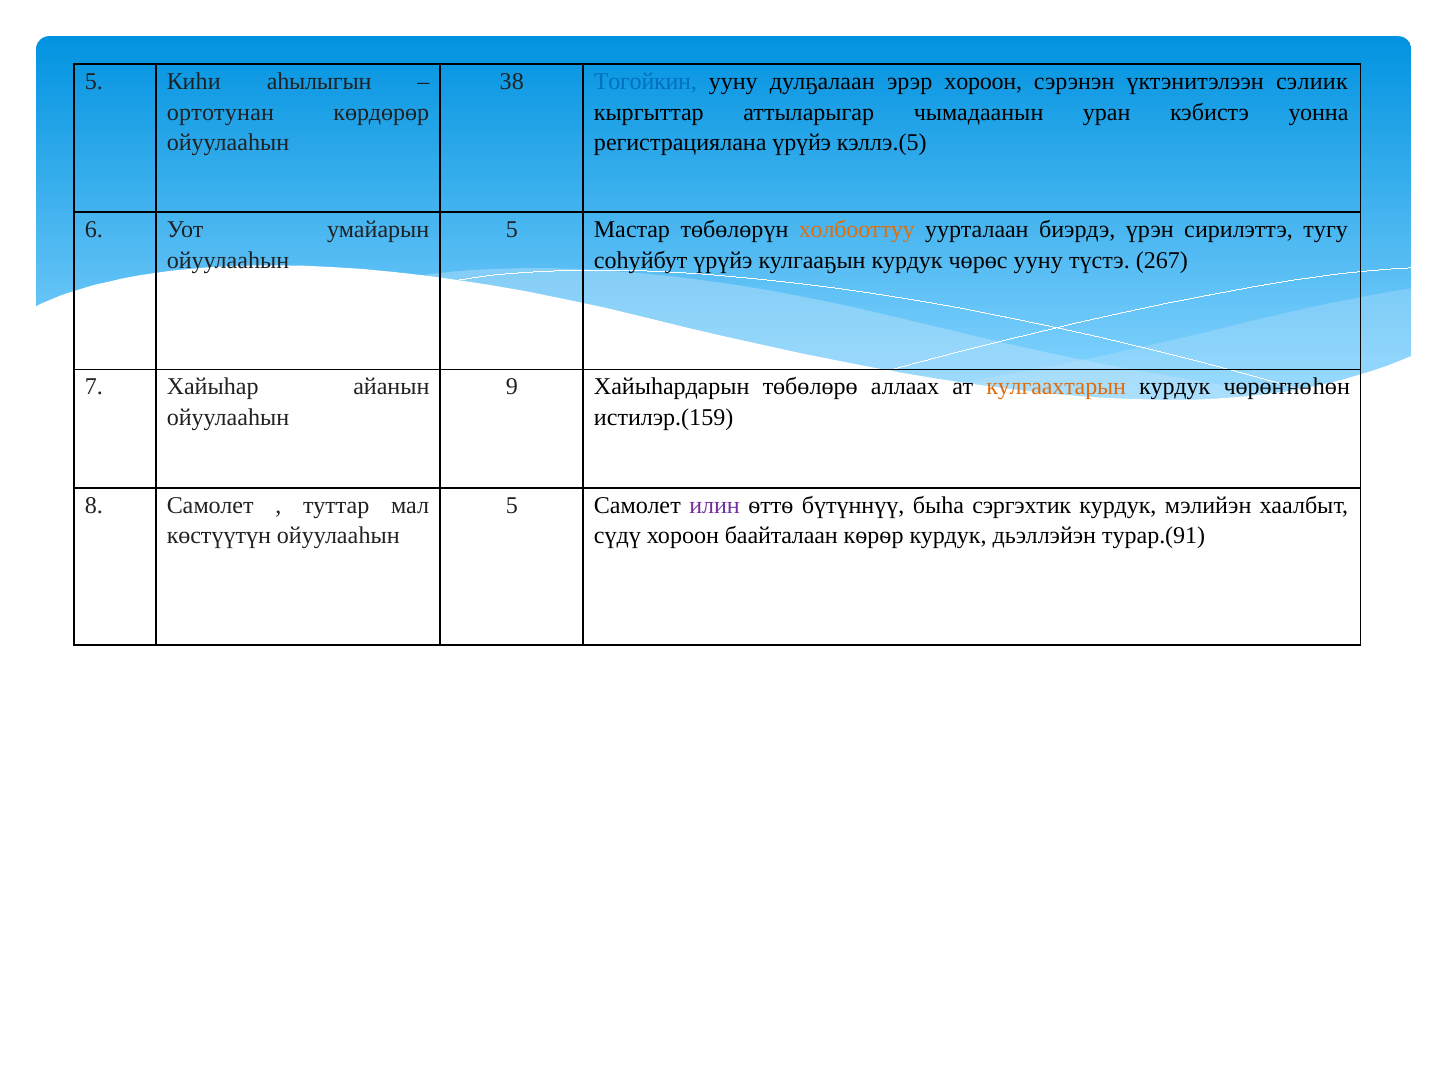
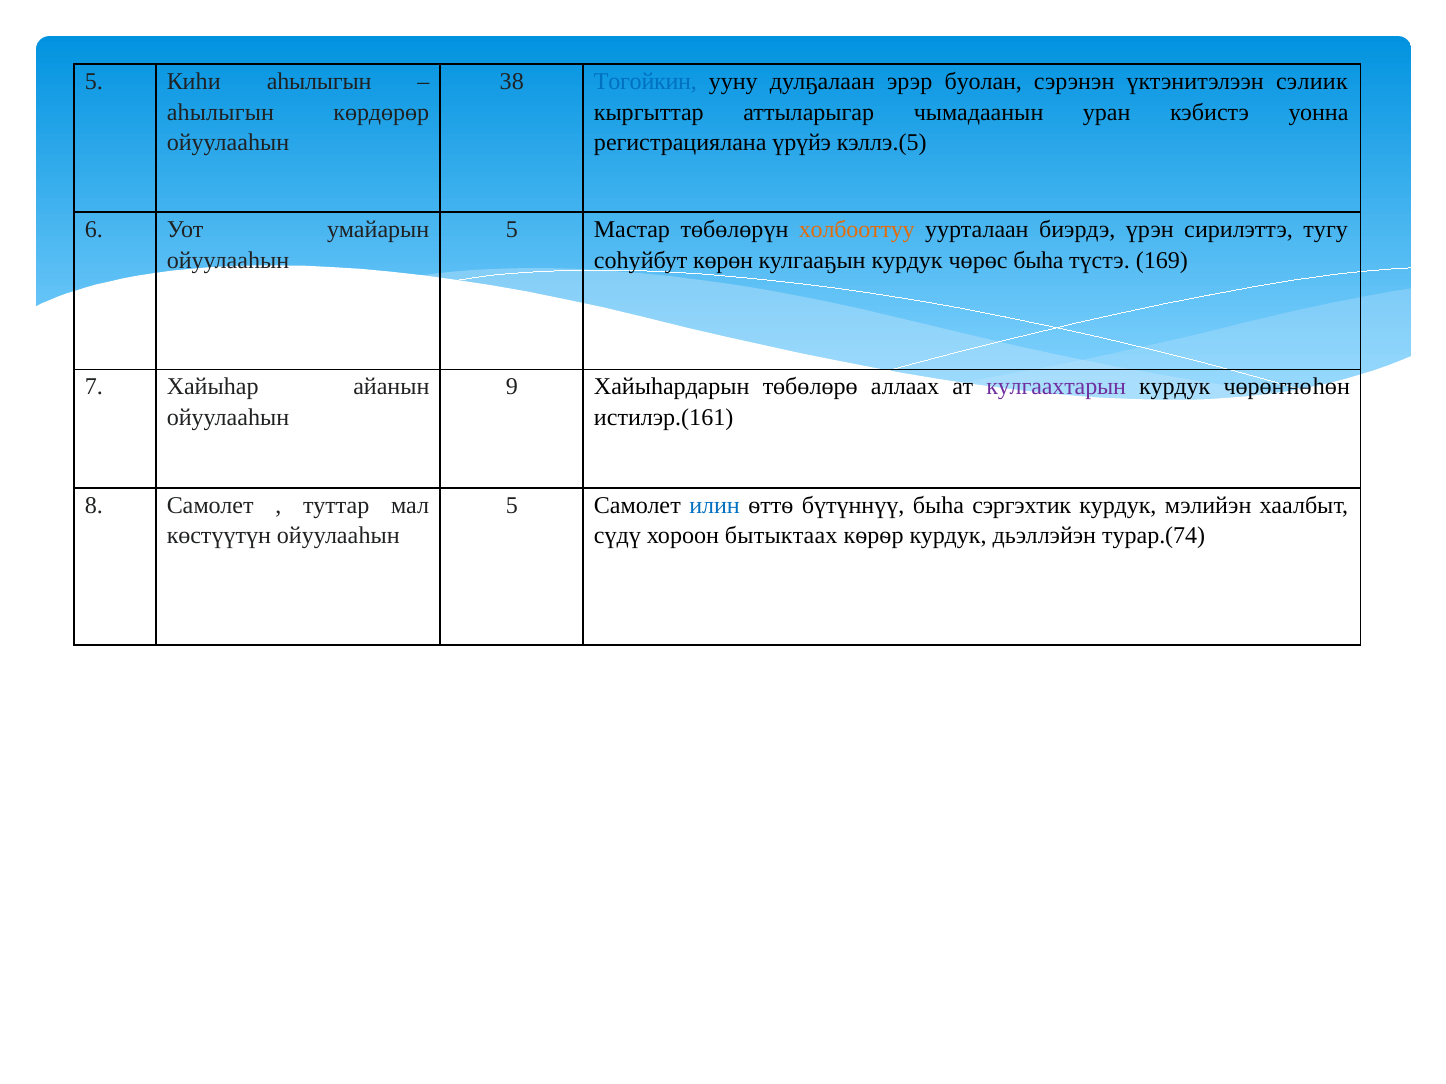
эрэр хороон: хороон -> буолан
ортотунан at (220, 112): ортотунан -> аhылыгын
соhуйбут үрүйэ: үрүйэ -> көрөн
чөрөс ууну: ууну -> быһа
267: 267 -> 169
кулгаахтарын colour: orange -> purple
истилэр.(159: истилэр.(159 -> истилэр.(161
илин colour: purple -> blue
баайталаан: баайталаан -> бытыктаах
турар.(91: турар.(91 -> турар.(74
